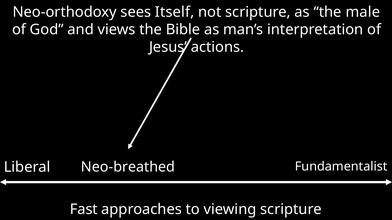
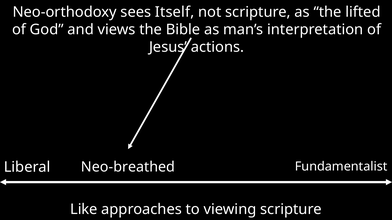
male: male -> lifted
Fast: Fast -> Like
